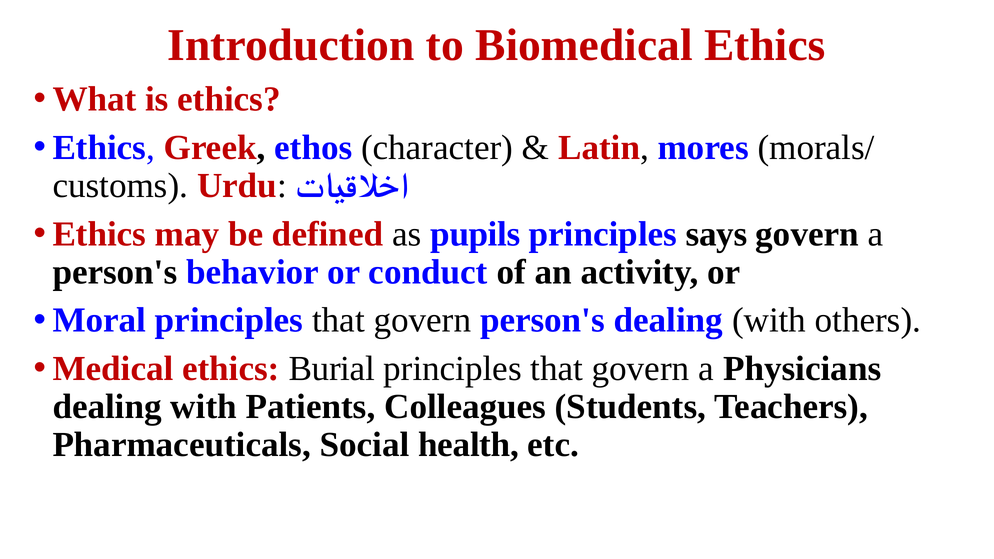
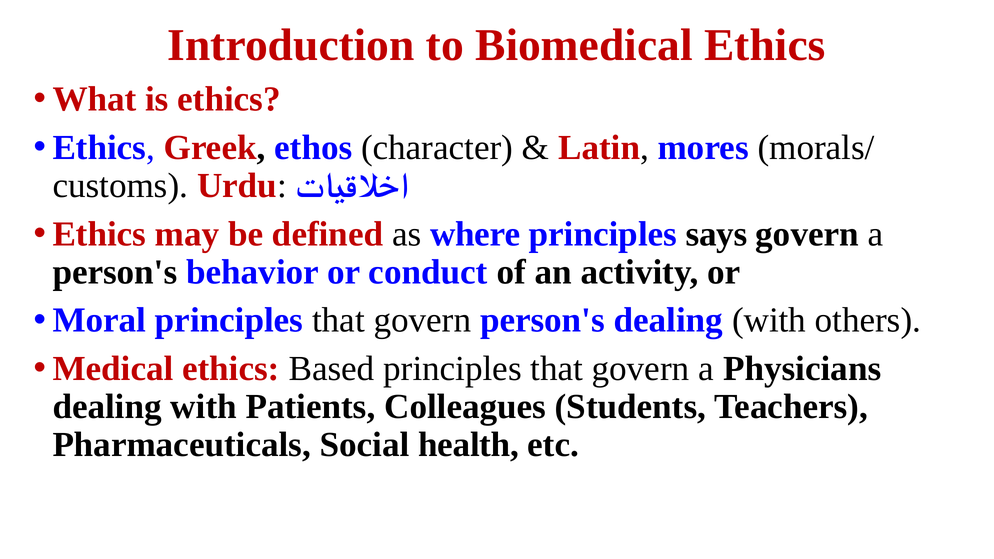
pupils: pupils -> where
Burial: Burial -> Based
